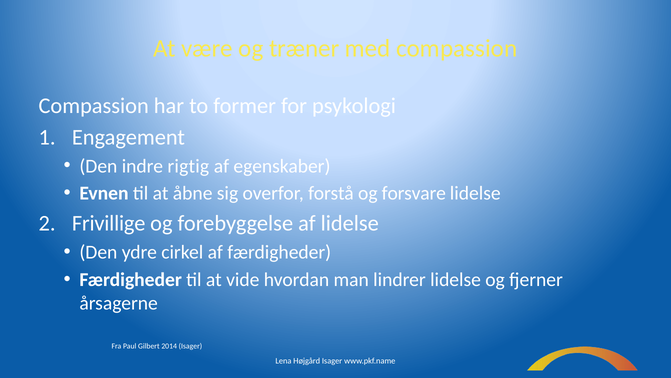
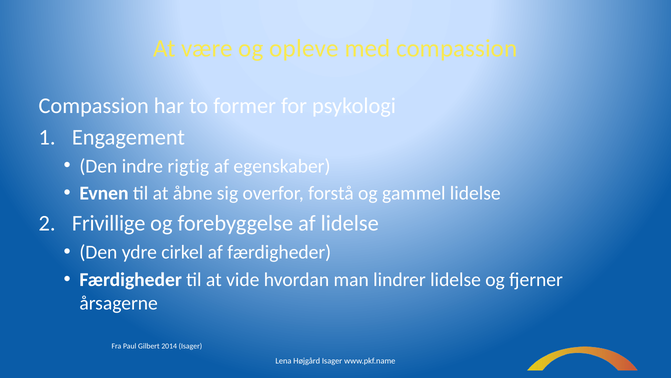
træner: træner -> opleve
forsvare: forsvare -> gammel
